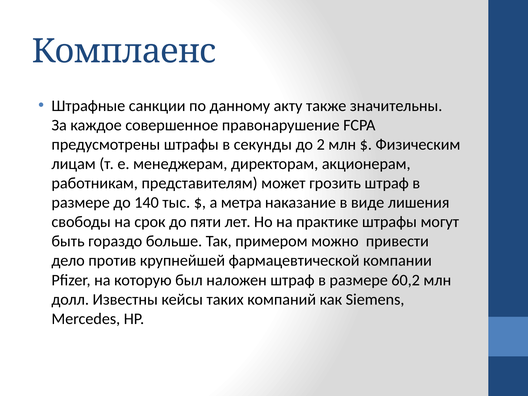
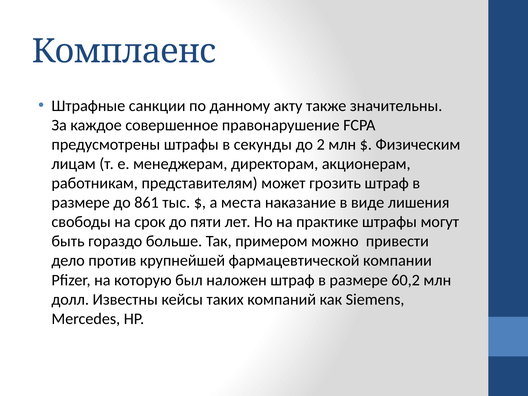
140: 140 -> 861
метра: метра -> места
